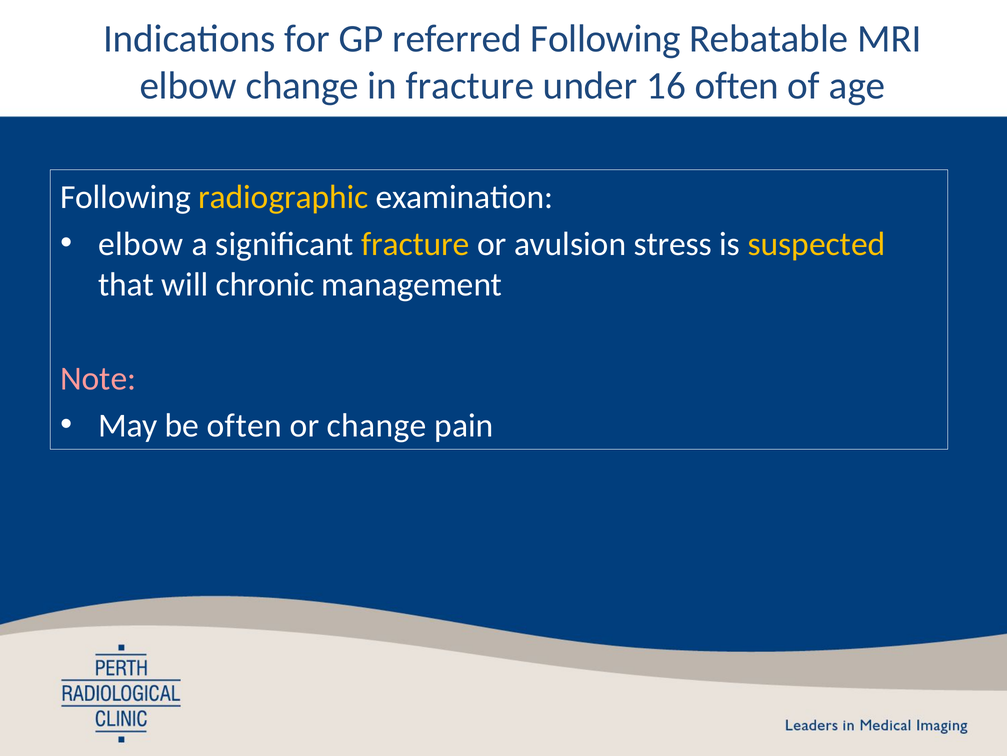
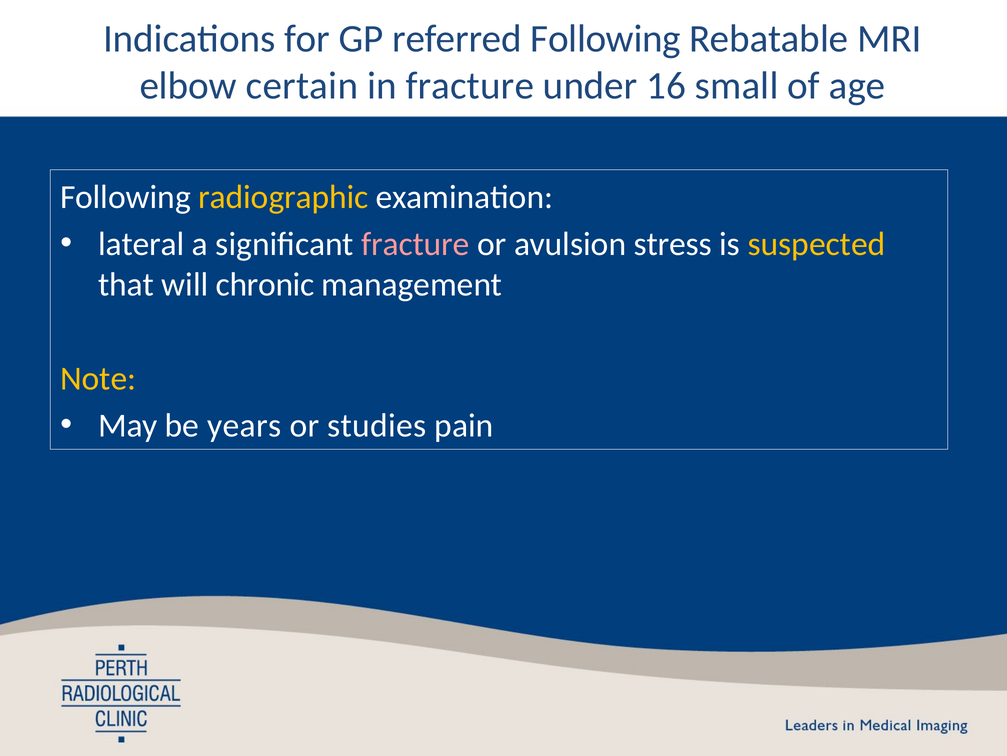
elbow change: change -> certain
16 often: often -> small
elbow at (141, 244): elbow -> lateral
fracture at (415, 244) colour: yellow -> pink
Note colour: pink -> yellow
be often: often -> years
or change: change -> studies
